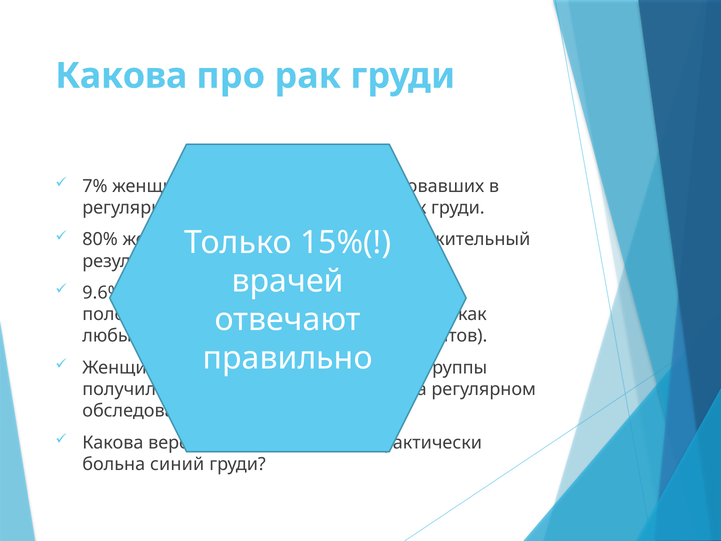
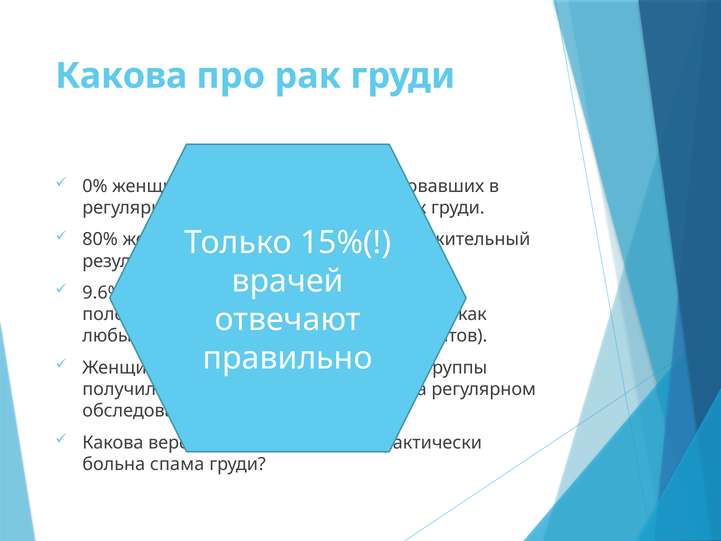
7%: 7% -> 0%
синий: синий -> спама
